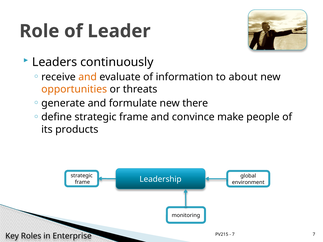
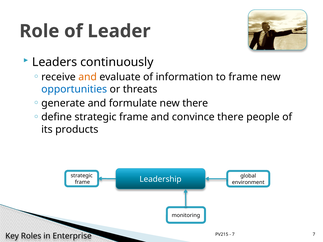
to about: about -> frame
opportunities colour: orange -> blue
convince make: make -> there
